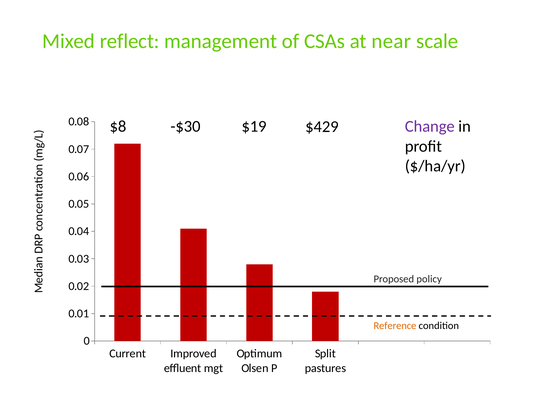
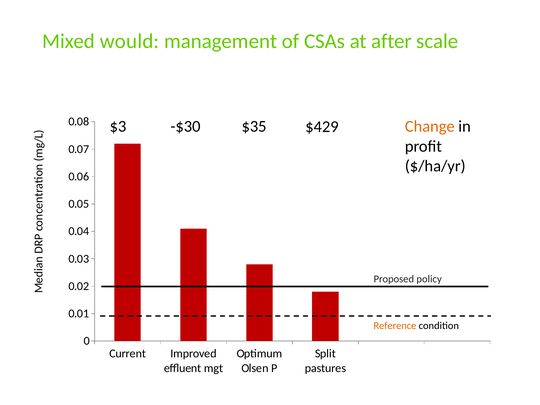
reflect: reflect -> would
near: near -> after
$8: $8 -> $3
$19: $19 -> $35
Change colour: purple -> orange
